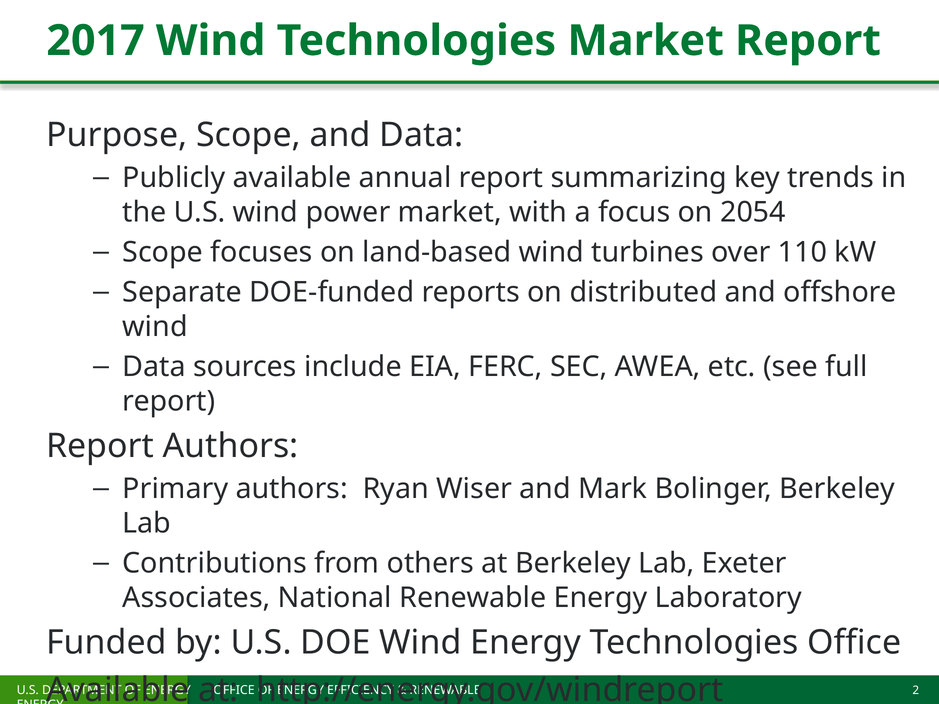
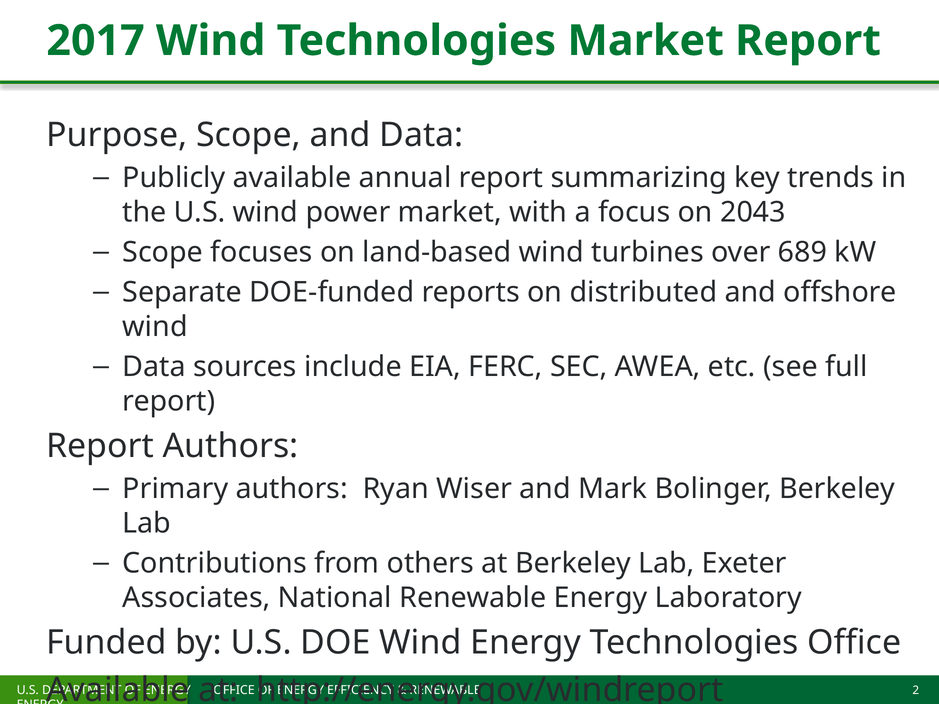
2054: 2054 -> 2043
110: 110 -> 689
